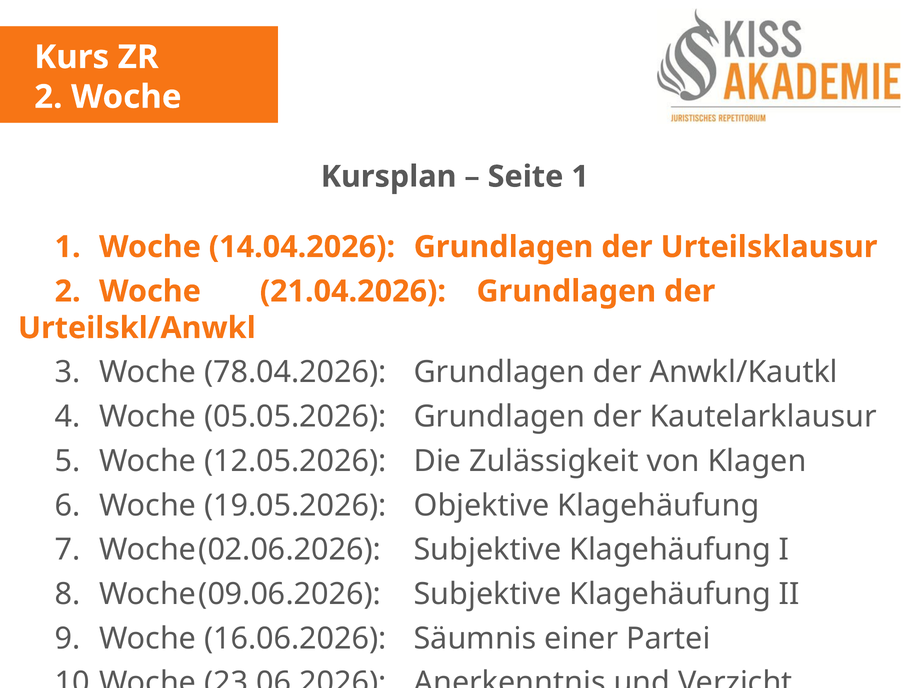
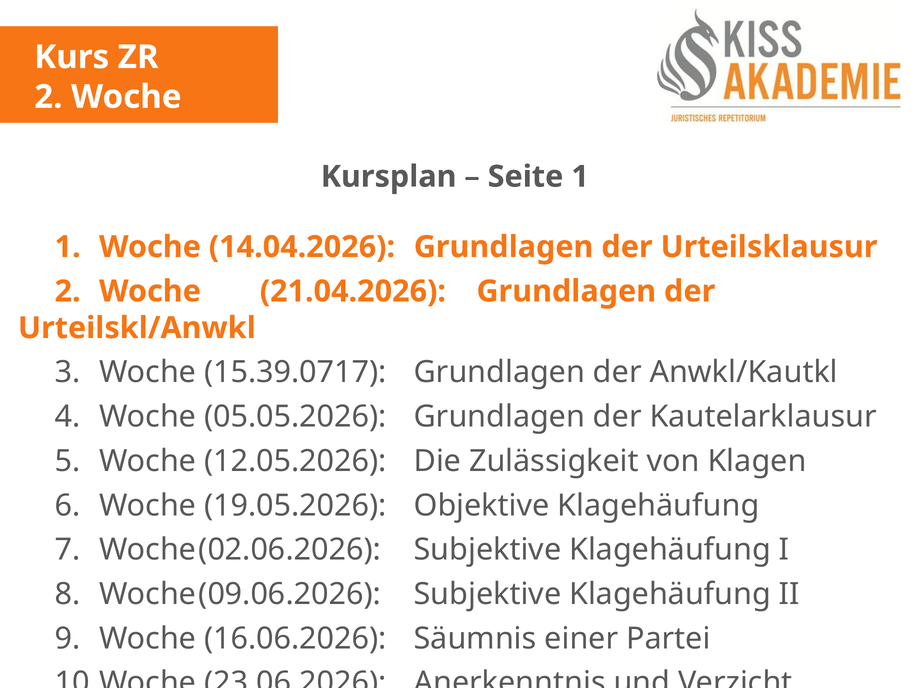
78.04.2026: 78.04.2026 -> 15.39.0717
